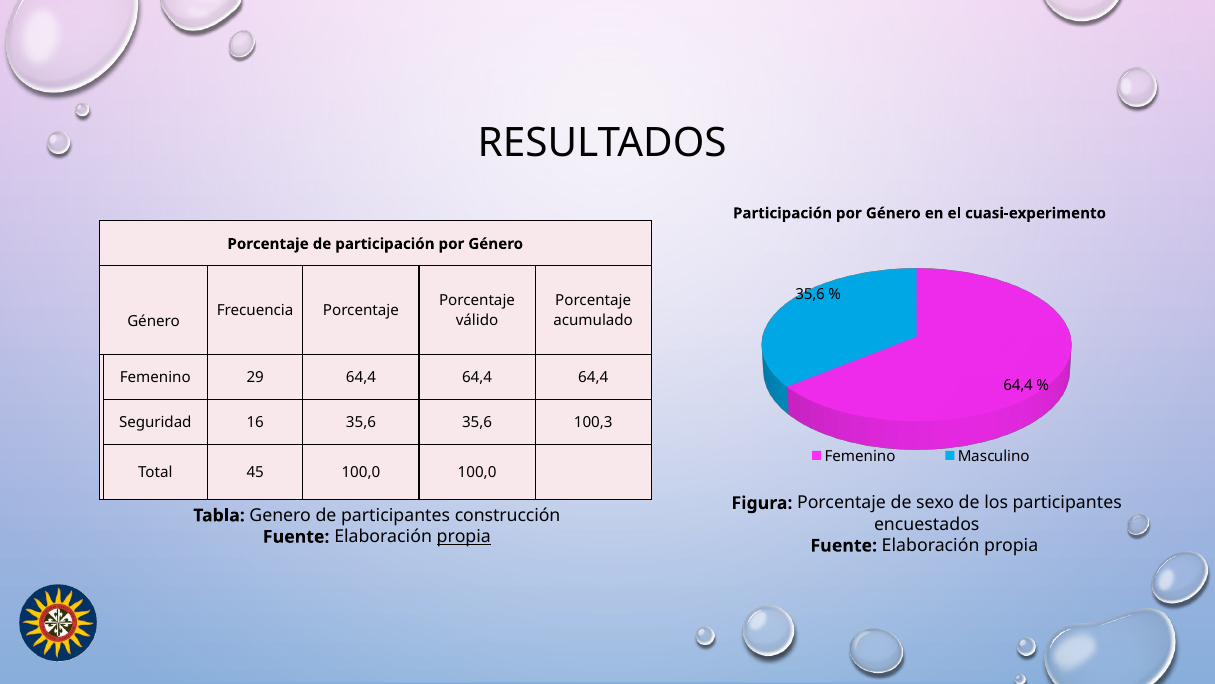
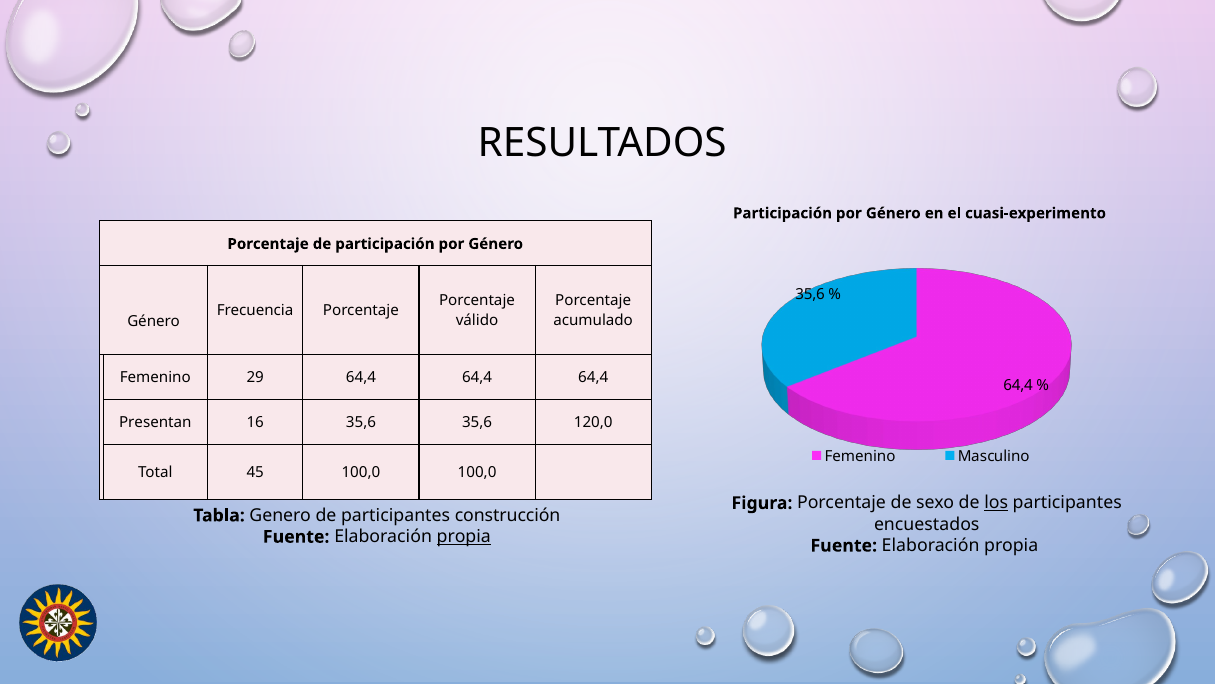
Seguridad: Seguridad -> Presentan
100,3: 100,3 -> 120,0
los underline: none -> present
